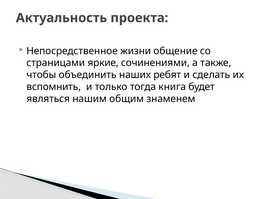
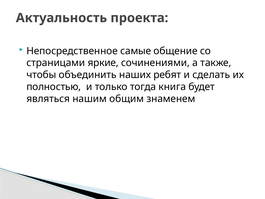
жизни: жизни -> самые
вспомнить: вспомнить -> полностью
